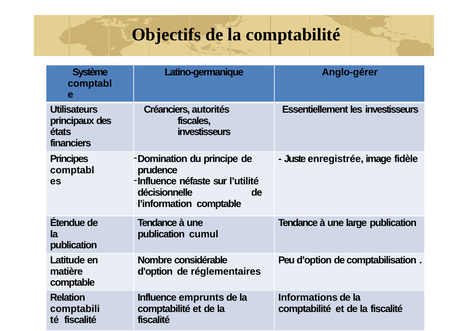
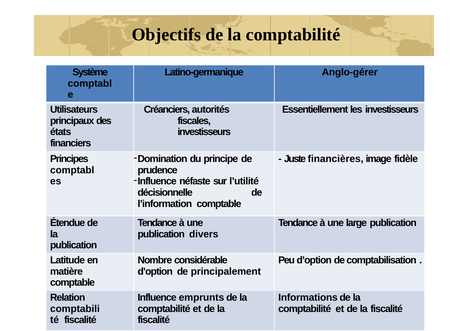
enregistrée: enregistrée -> financières
cumul: cumul -> divers
réglementaires: réglementaires -> principalement
